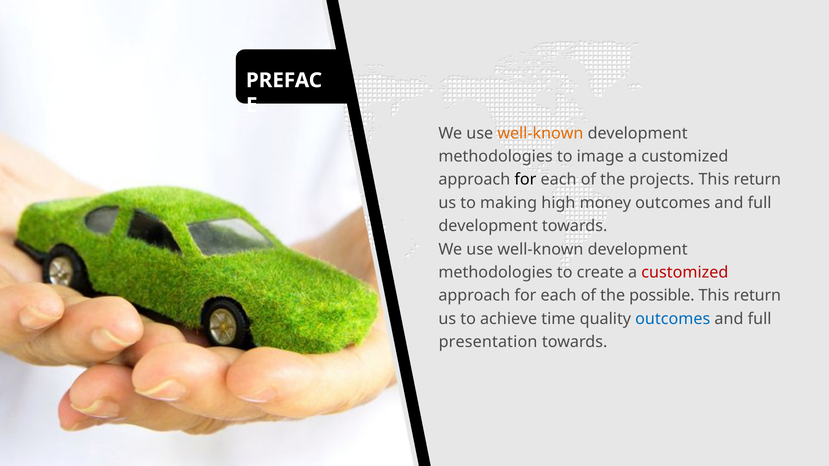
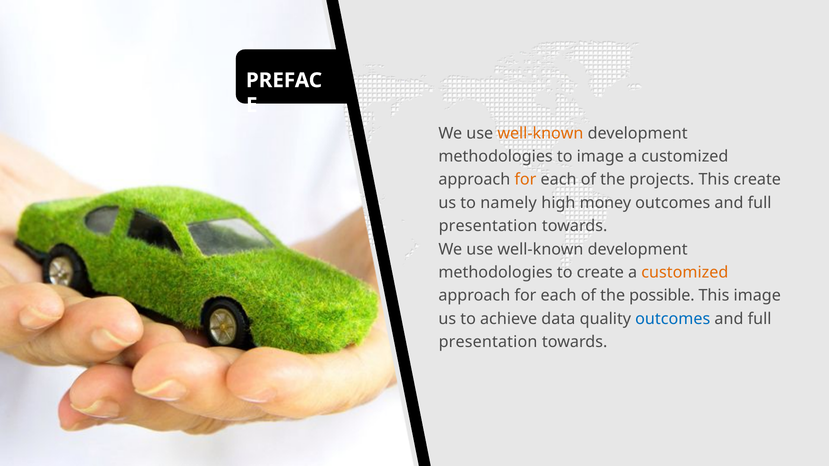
for at (525, 180) colour: black -> orange
projects This return: return -> create
making: making -> namely
development at (488, 226): development -> presentation
customized at (685, 273) colour: red -> orange
return at (757, 296): return -> image
time: time -> data
